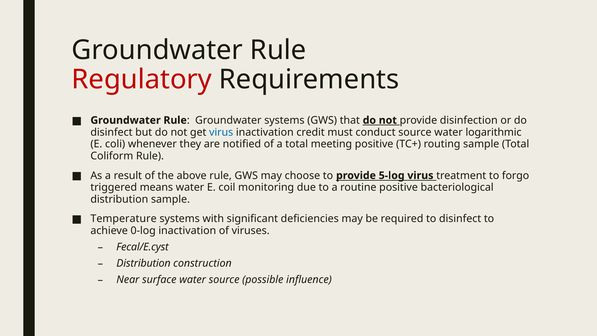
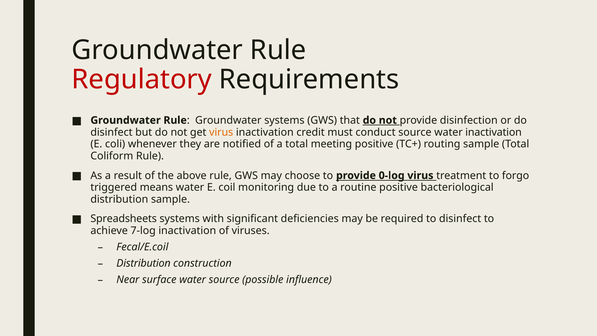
virus at (221, 132) colour: blue -> orange
water logarithmic: logarithmic -> inactivation
5-log: 5-log -> 0-log
Temperature: Temperature -> Spreadsheets
0-log: 0-log -> 7-log
Fecal/E.cyst: Fecal/E.cyst -> Fecal/E.coil
